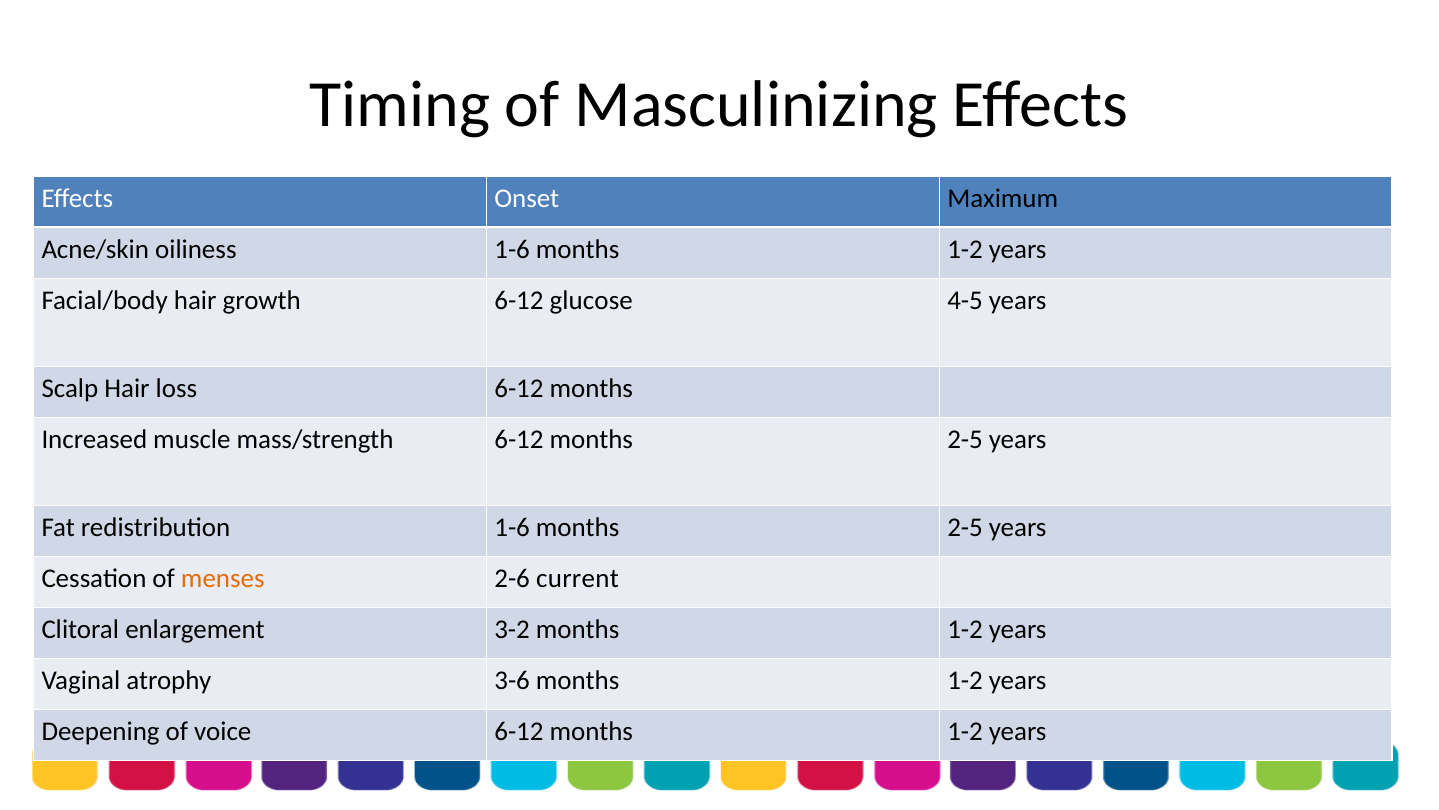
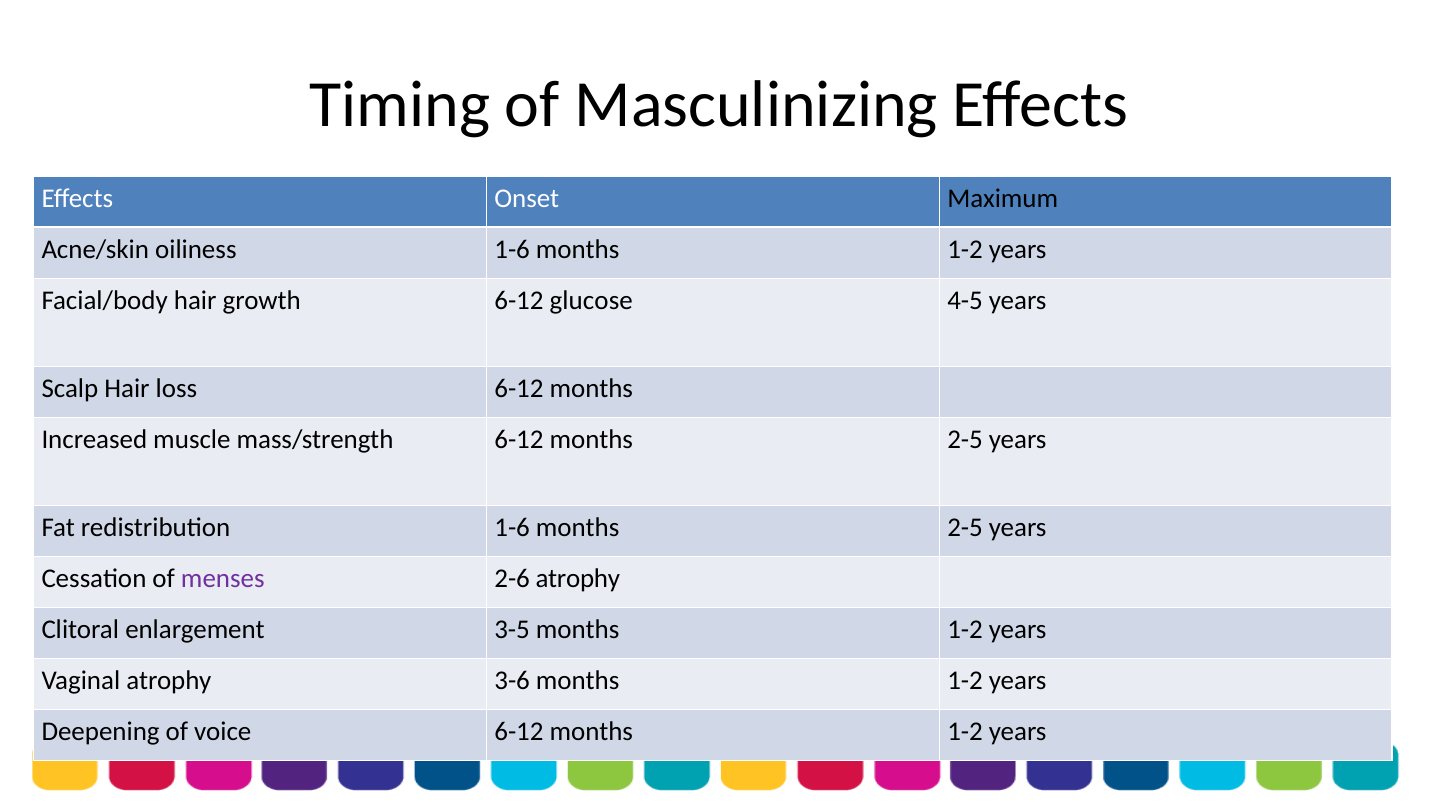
menses colour: orange -> purple
2-6 current: current -> atrophy
3-2: 3-2 -> 3-5
